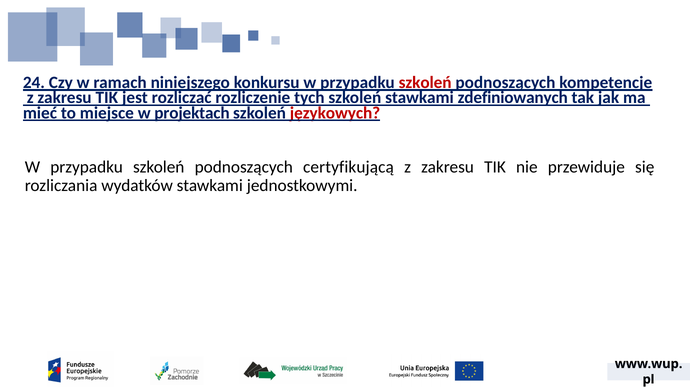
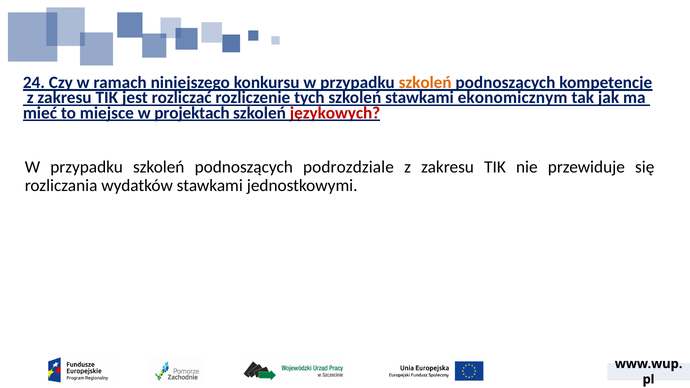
szkoleń at (425, 83) colour: red -> orange
zdefiniowanych: zdefiniowanych -> ekonomicznym
certyfikującą: certyfikującą -> podrozdziale
